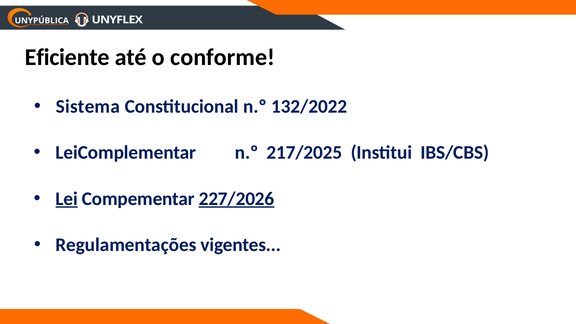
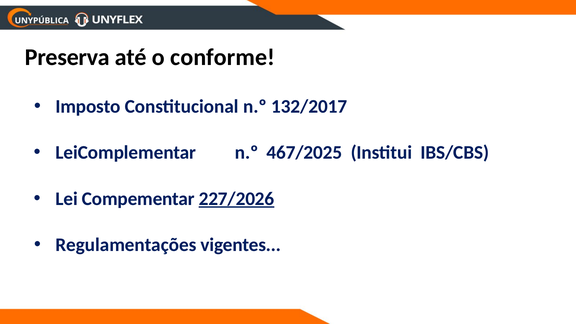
Eficiente: Eficiente -> Preserva
Sistema: Sistema -> Imposto
132/2022: 132/2022 -> 132/2017
217/2025: 217/2025 -> 467/2025
Lei underline: present -> none
